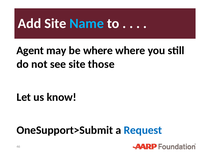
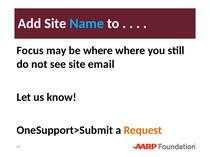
Agent: Agent -> Focus
those: those -> email
Request colour: blue -> orange
